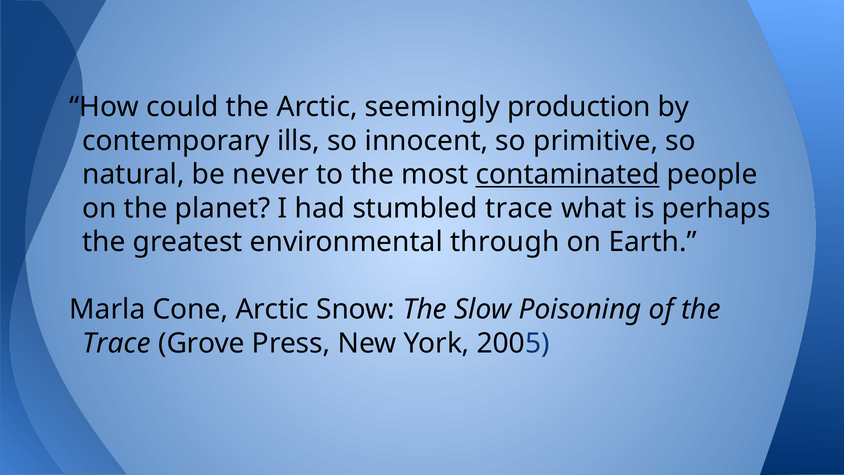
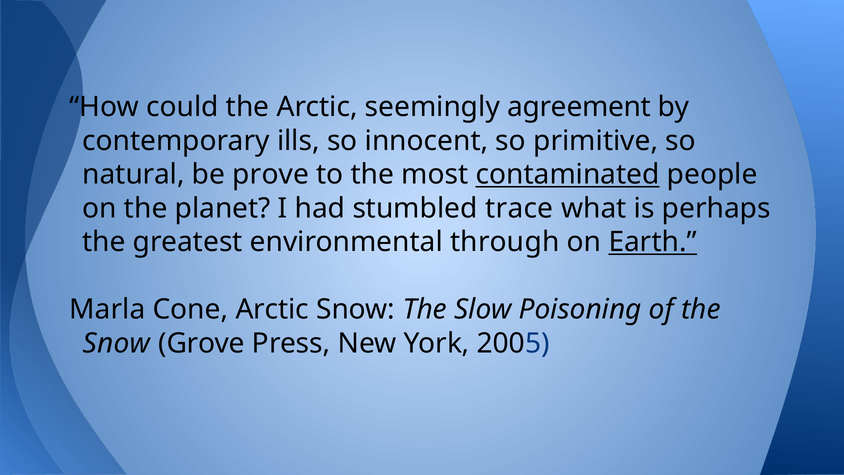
production: production -> agreement
never: never -> prove
Earth underline: none -> present
Trace at (116, 343): Trace -> Snow
